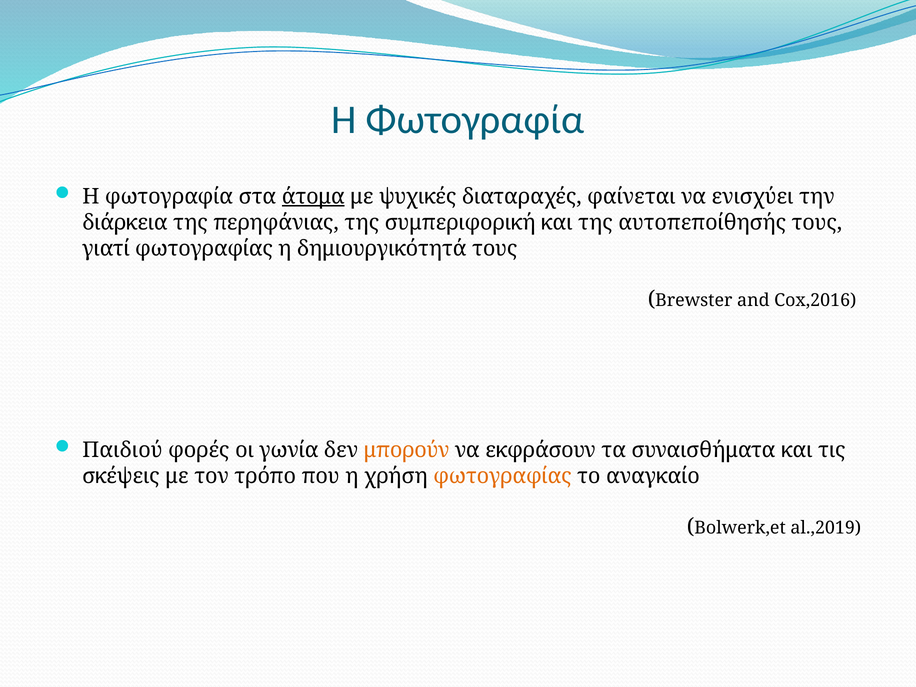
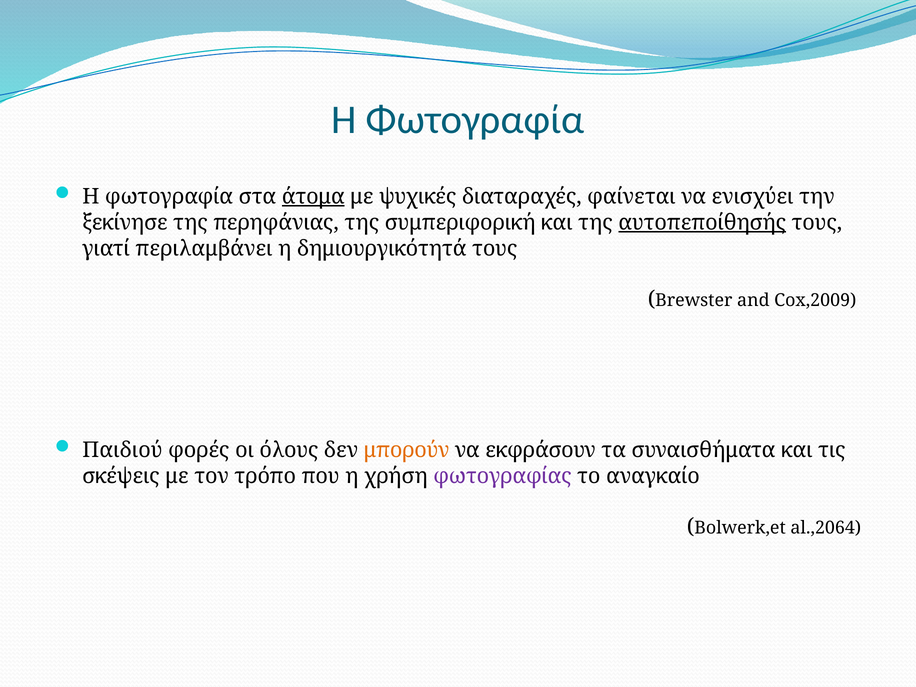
διάρκεια: διάρκεια -> ξεκίνησε
αυτοπεποίθησής underline: none -> present
γιατί φωτογραφίας: φωτογραφίας -> περιλαμβάνει
Cox,2016: Cox,2016 -> Cox,2009
γωνία: γωνία -> όλους
φωτογραφίας at (503, 476) colour: orange -> purple
al.,2019: al.,2019 -> al.,2064
